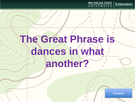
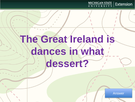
Phrase: Phrase -> Ireland
another: another -> dessert
